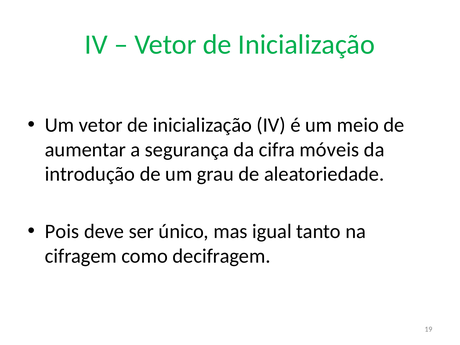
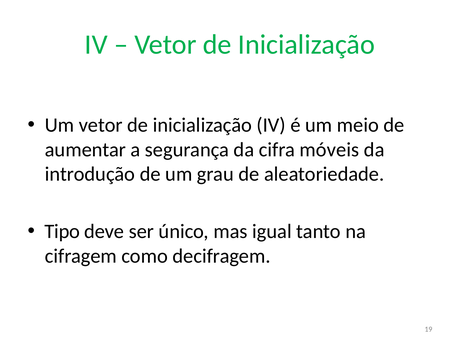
Pois: Pois -> Tipo
